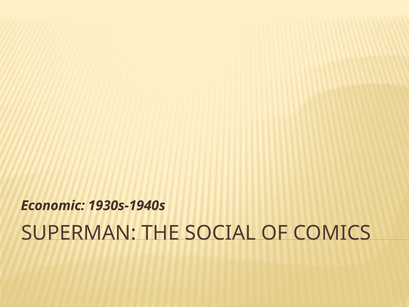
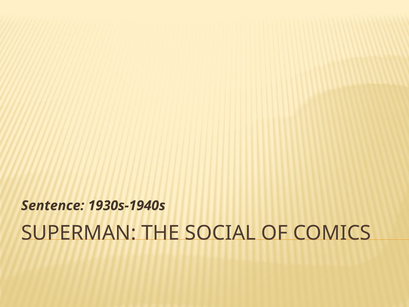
Economic: Economic -> Sentence
